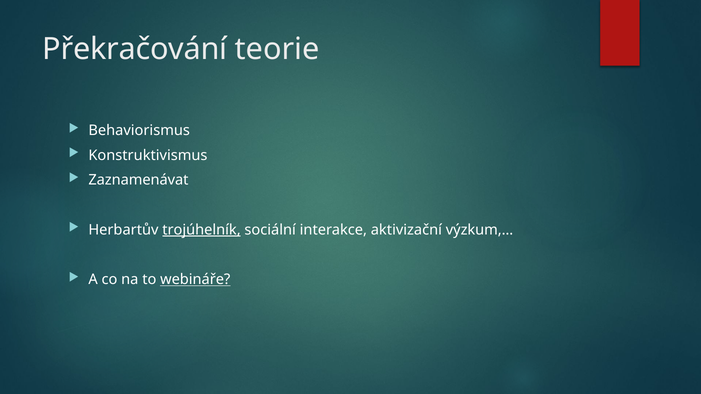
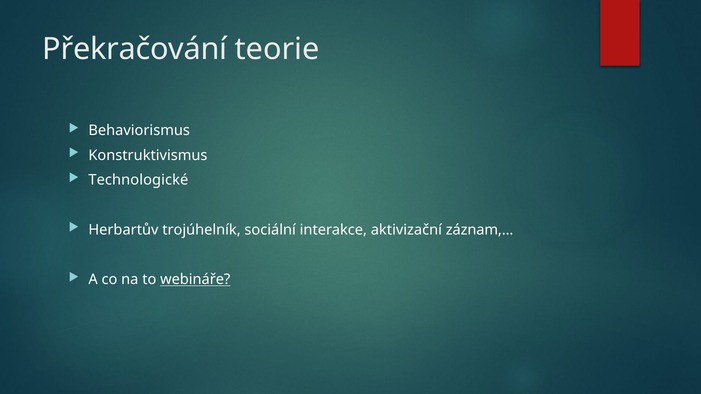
Zaznamenávat: Zaznamenávat -> Technologické
trojúhelník underline: present -> none
výzkum,…: výzkum,… -> záznam,…
